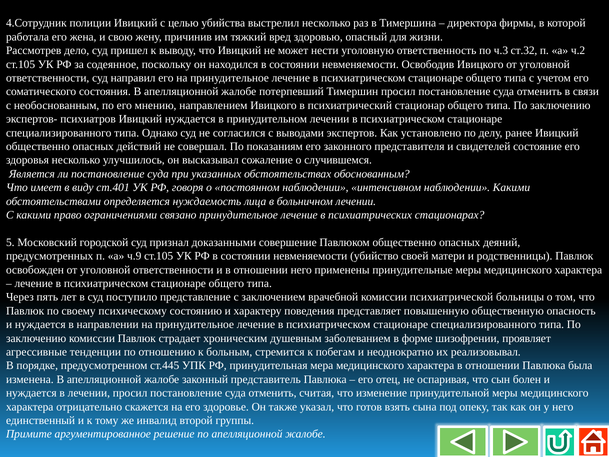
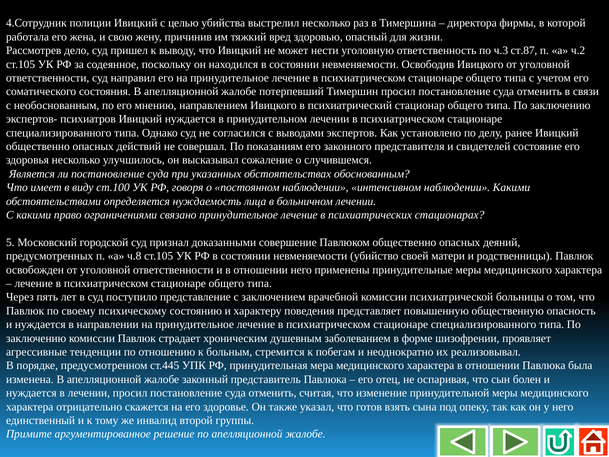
ст.32: ст.32 -> ст.87
ст.401: ст.401 -> ст.100
ч.9: ч.9 -> ч.8
